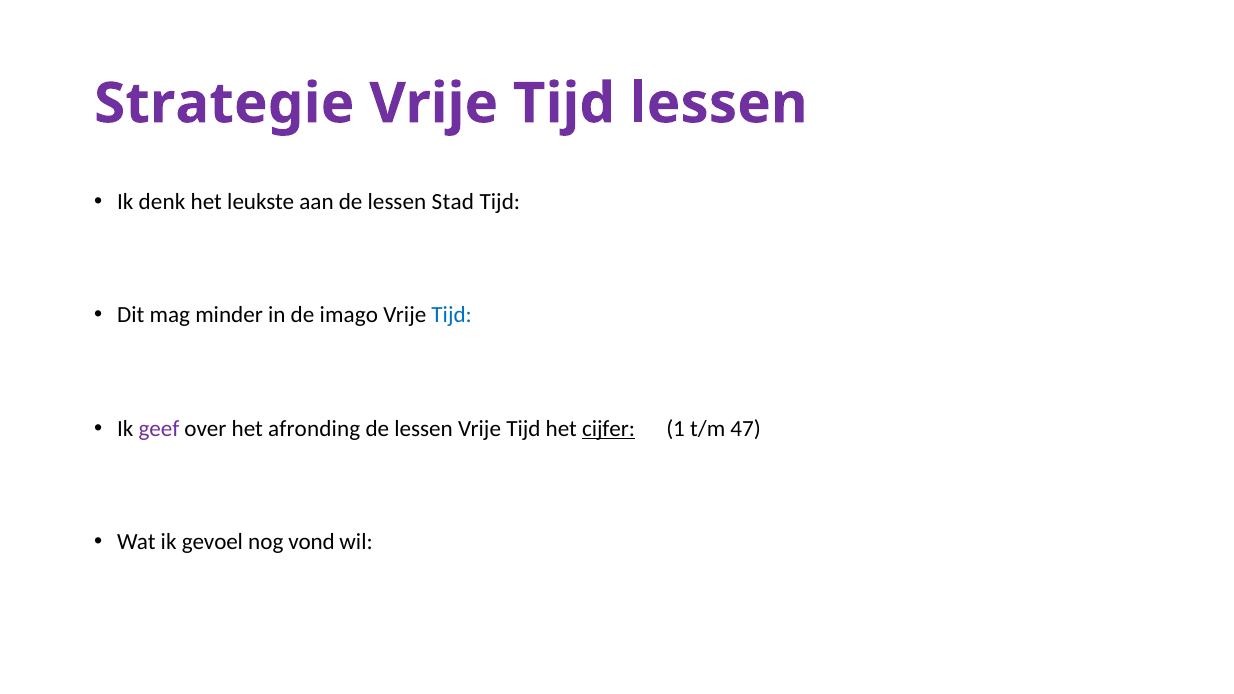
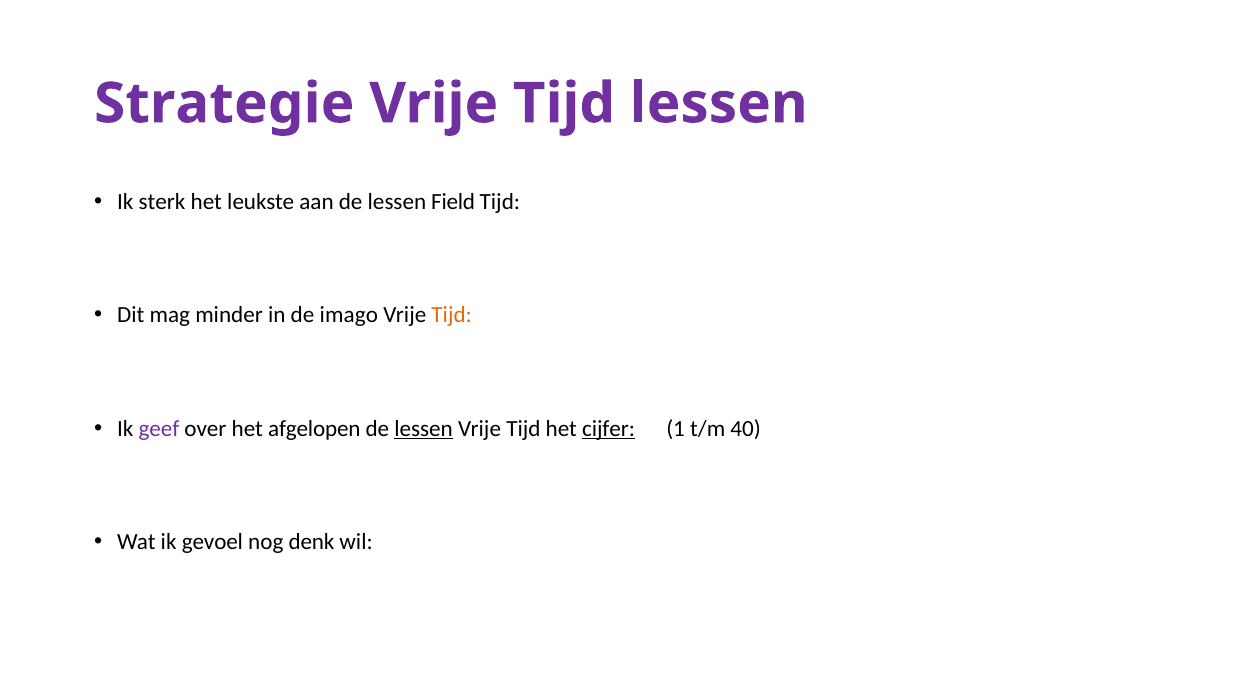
denk: denk -> sterk
Stad: Stad -> Field
Tijd at (452, 315) colour: blue -> orange
afronding: afronding -> afgelopen
lessen at (424, 429) underline: none -> present
47: 47 -> 40
vond: vond -> denk
